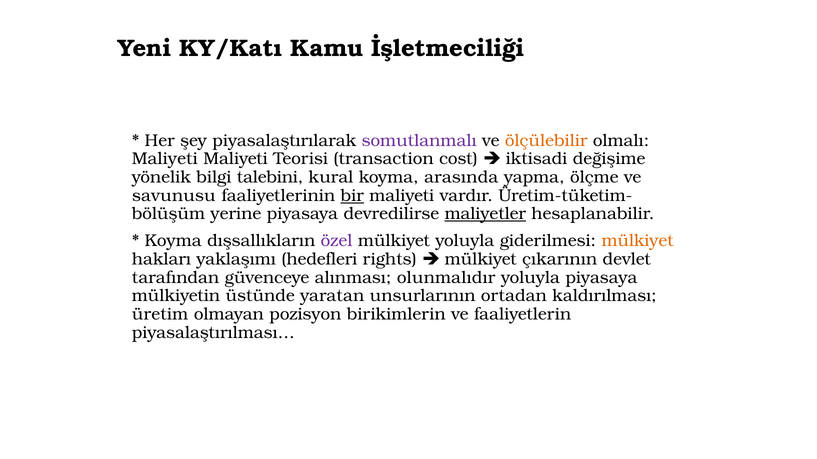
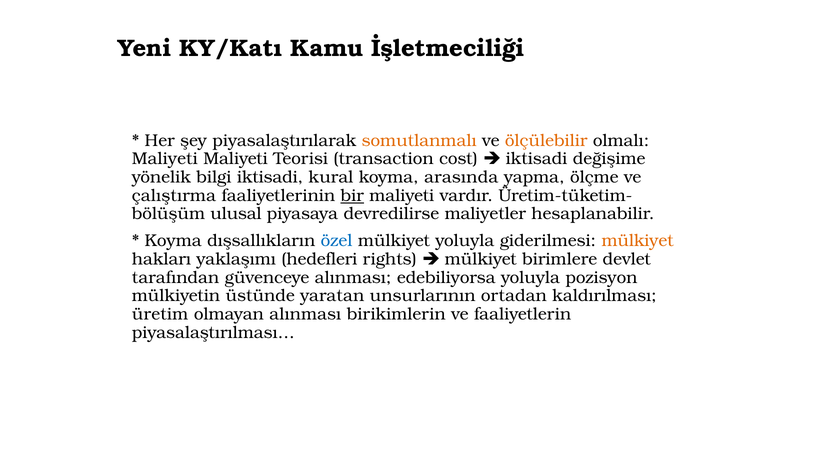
somutlanmalı colour: purple -> orange
bilgi talebini: talebini -> iktisadi
savunusu: savunusu -> çalıştırma
yerine: yerine -> ulusal
maliyetler underline: present -> none
özel colour: purple -> blue
çıkarının: çıkarının -> birimlere
olunmalıdır: olunmalıdır -> edebiliyorsa
yoluyla piyasaya: piyasaya -> pozisyon
olmayan pozisyon: pozisyon -> alınması
